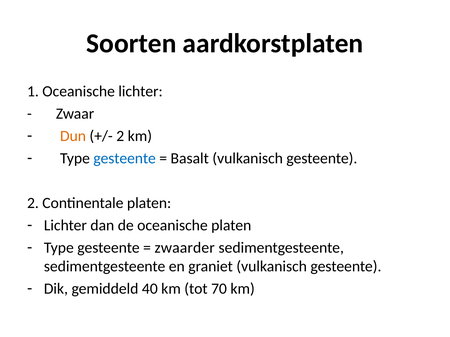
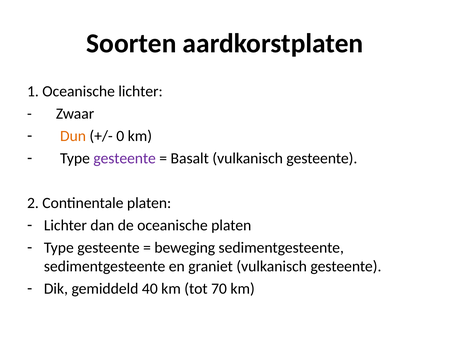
2 at (120, 136): 2 -> 0
gesteente at (125, 159) colour: blue -> purple
zwaarder: zwaarder -> beweging
